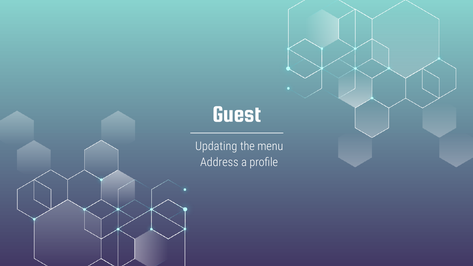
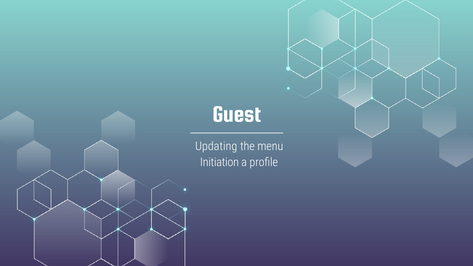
Address: Address -> Initiation
